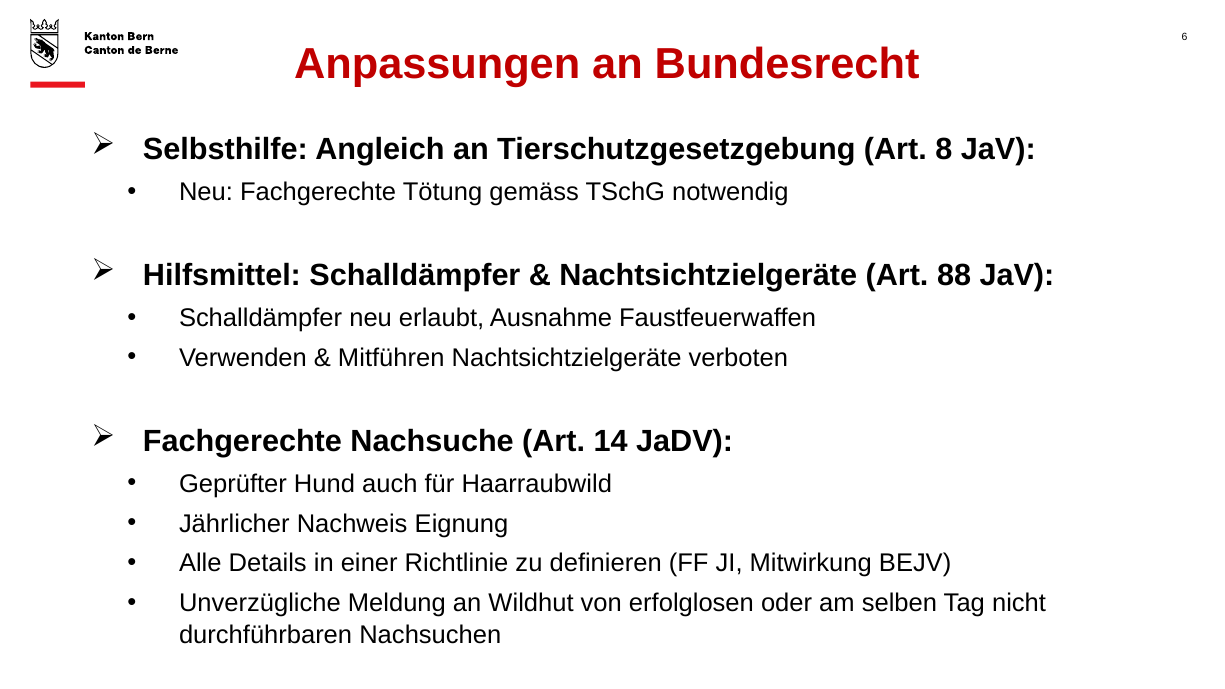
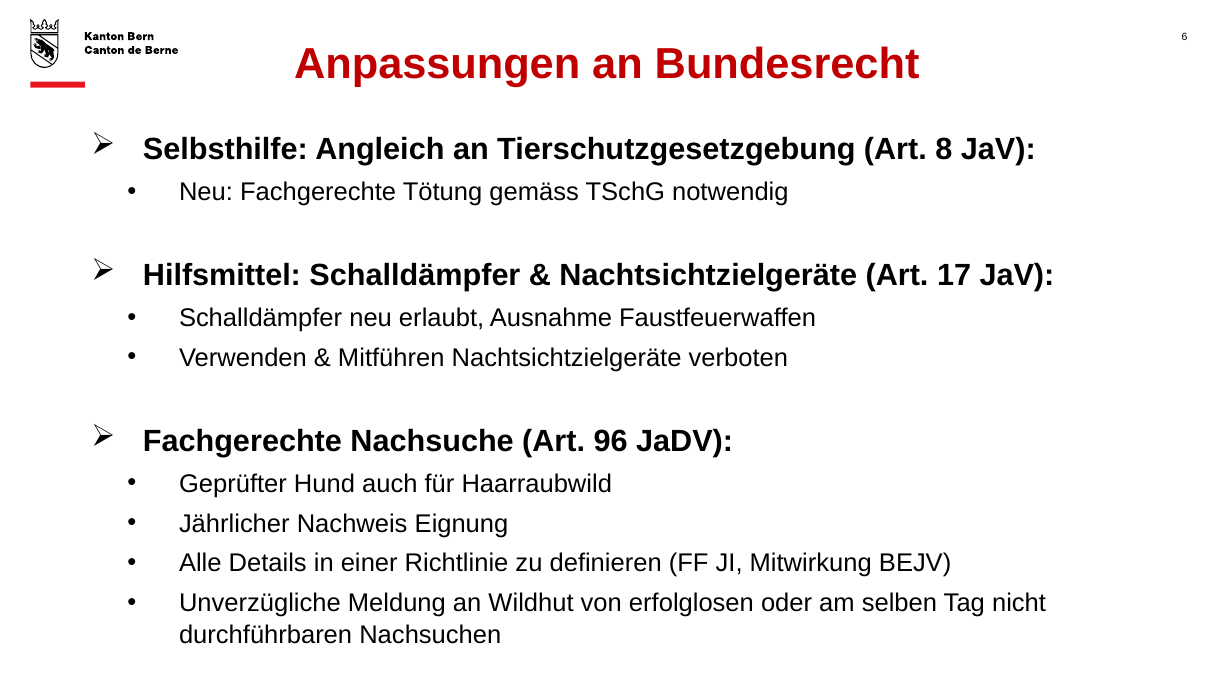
88: 88 -> 17
14: 14 -> 96
